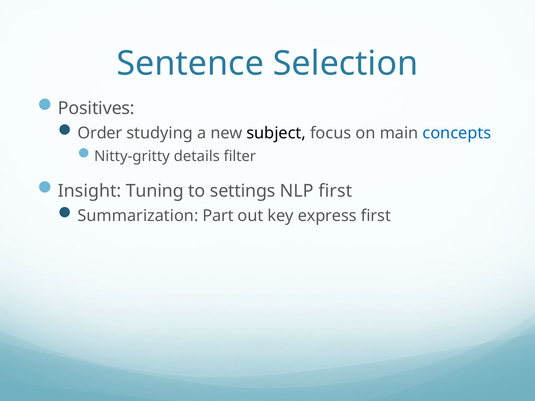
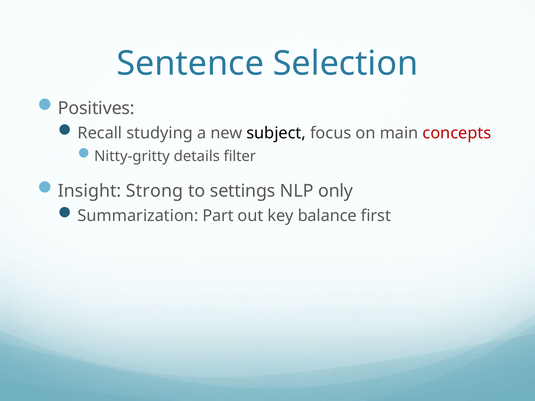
Order: Order -> Recall
concepts colour: blue -> red
Tuning: Tuning -> Strong
NLP first: first -> only
express: express -> balance
